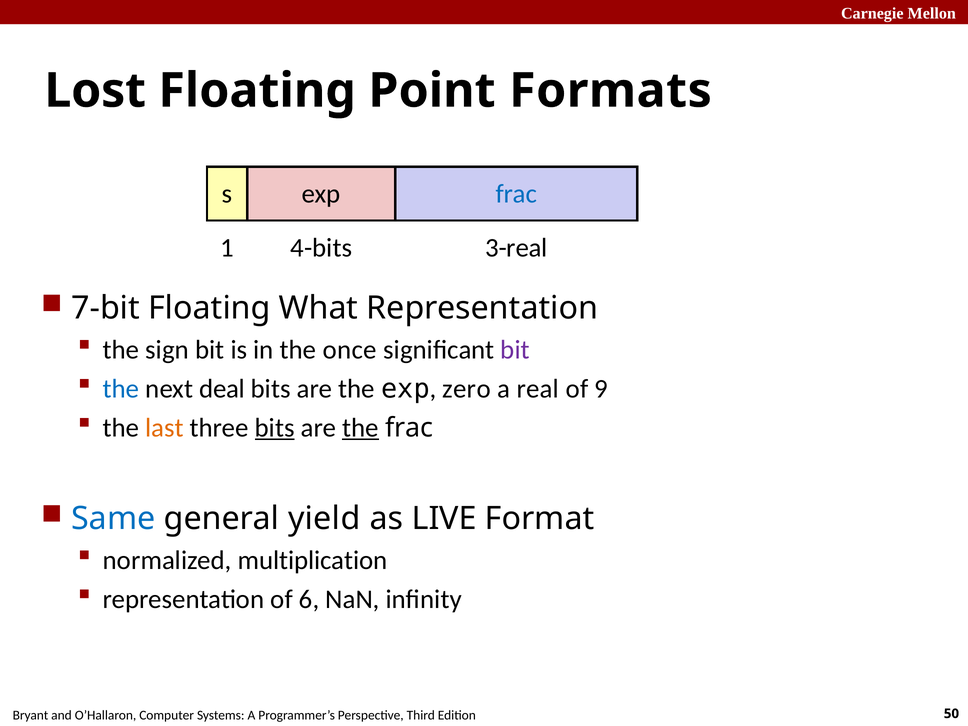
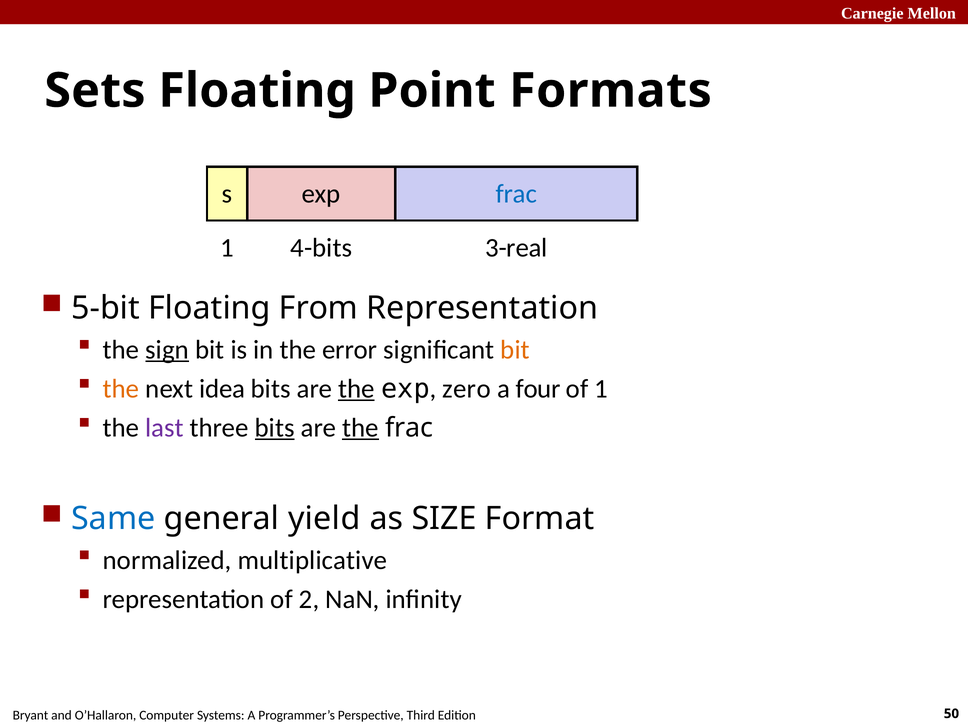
Lost: Lost -> Sets
7-bit: 7-bit -> 5-bit
What: What -> From
sign underline: none -> present
once: once -> error
bit at (515, 350) colour: purple -> orange
the at (121, 389) colour: blue -> orange
deal: deal -> idea
the at (356, 389) underline: none -> present
real: real -> four
of 9: 9 -> 1
last colour: orange -> purple
LIVE: LIVE -> SIZE
multiplication: multiplication -> multiplicative
6: 6 -> 2
